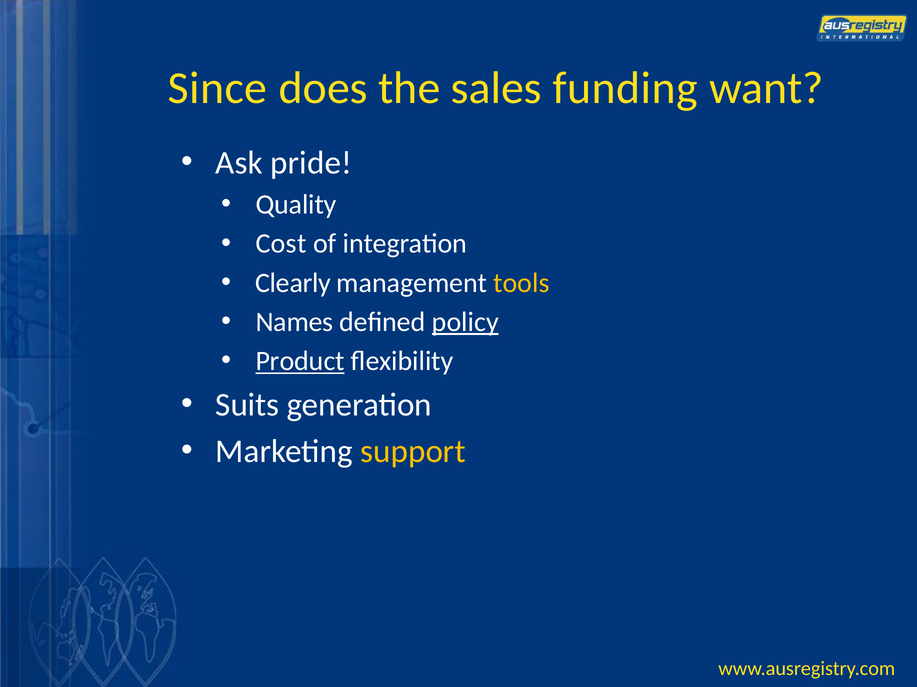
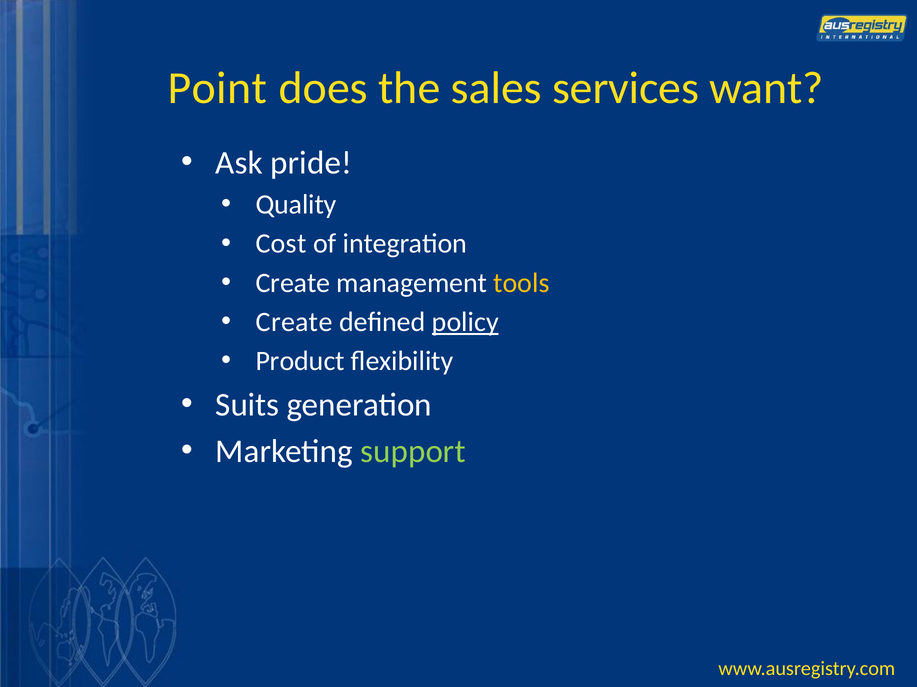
Since: Since -> Point
funding: funding -> services
Clearly at (293, 283): Clearly -> Create
Names at (294, 322): Names -> Create
Product underline: present -> none
support colour: yellow -> light green
